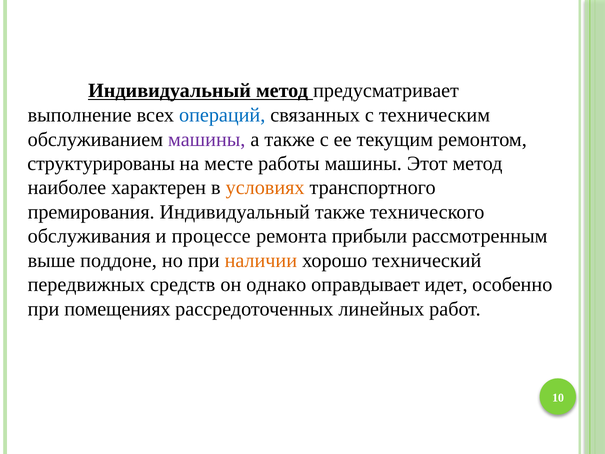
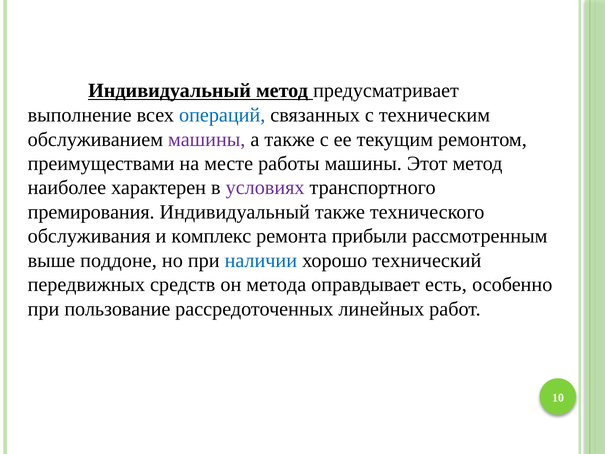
структурированы: структурированы -> преимуществами
условиях colour: orange -> purple
процессе: процессе -> комплекс
наличии colour: orange -> blue
однако: однако -> метода
идет: идет -> есть
помещениях: помещениях -> пользование
